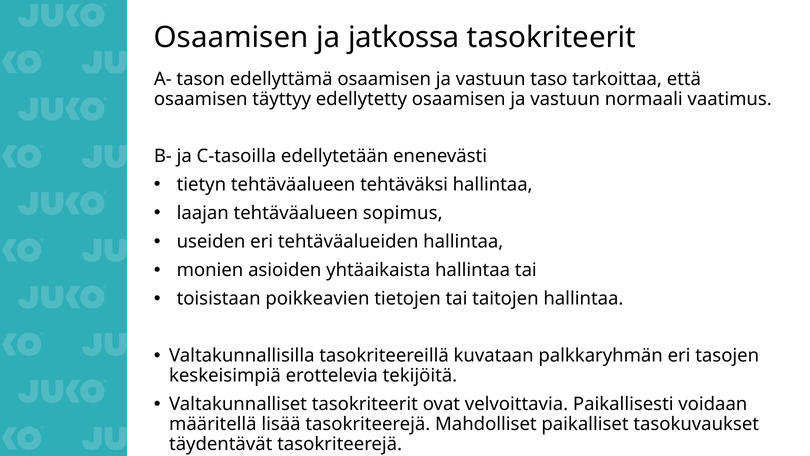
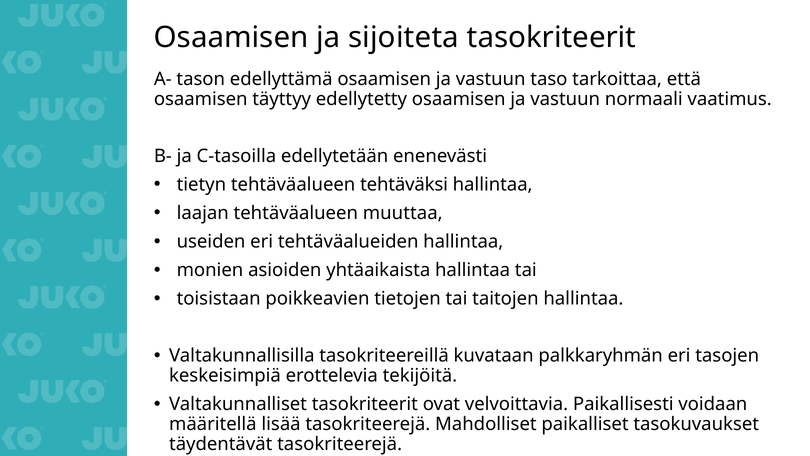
jatkossa: jatkossa -> sijoiteta
sopimus: sopimus -> muuttaa
